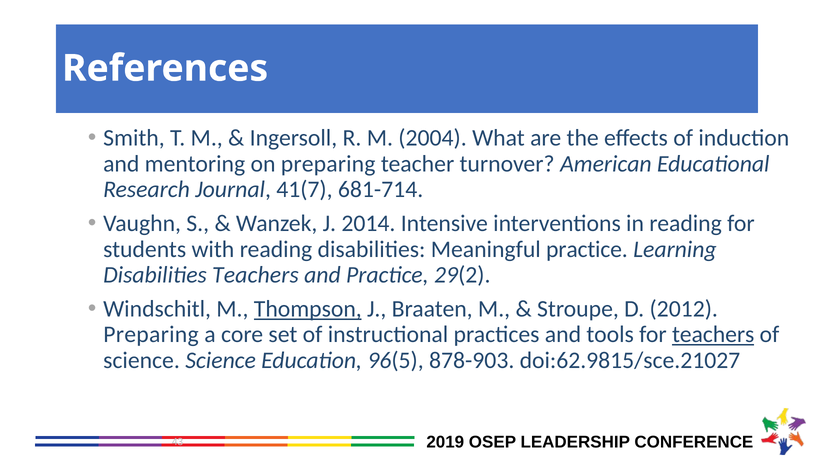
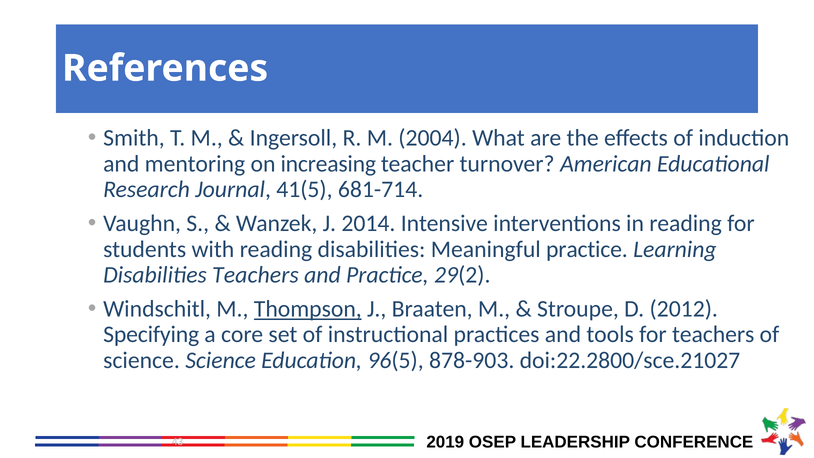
on preparing: preparing -> increasing
41(7: 41(7 -> 41(5
Preparing at (151, 335): Preparing -> Specifying
teachers at (713, 335) underline: present -> none
doi:62.9815/sce.21027: doi:62.9815/sce.21027 -> doi:22.2800/sce.21027
